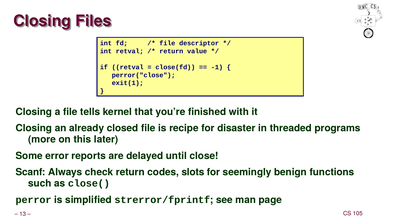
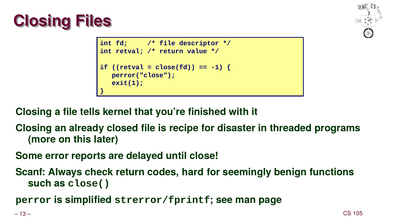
slots: slots -> hard
